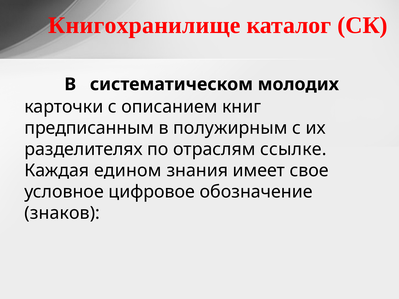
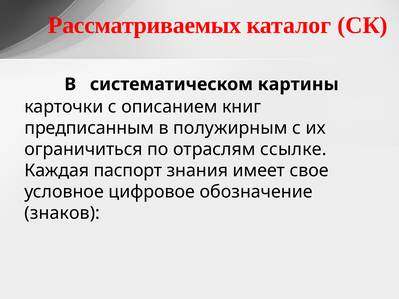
Книгохранилище: Книгохранилище -> Рассматриваемых
молодих: молодих -> картины
разделителях: разделителях -> ограничиться
едином: едином -> паспорт
